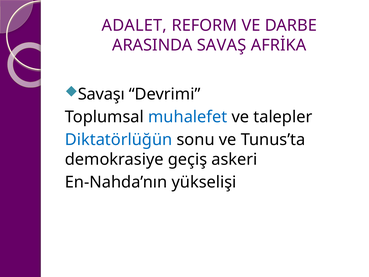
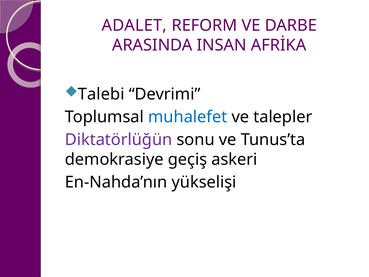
SAVAŞ: SAVAŞ -> INSAN
Savaşı: Savaşı -> Talebi
Diktatörlüğün colour: blue -> purple
